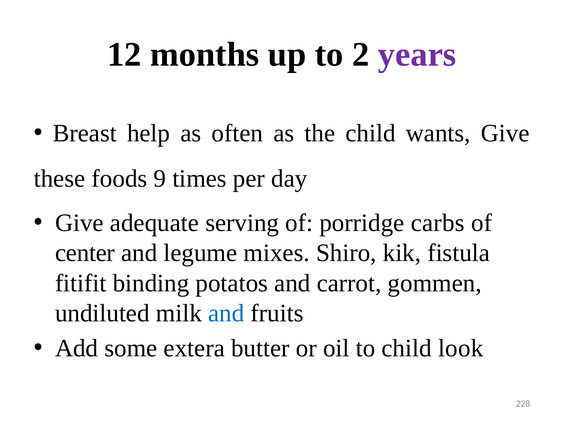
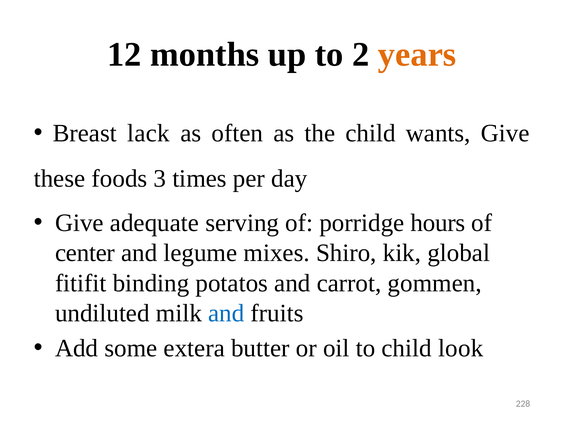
years colour: purple -> orange
help: help -> lack
9: 9 -> 3
carbs: carbs -> hours
fistula: fistula -> global
